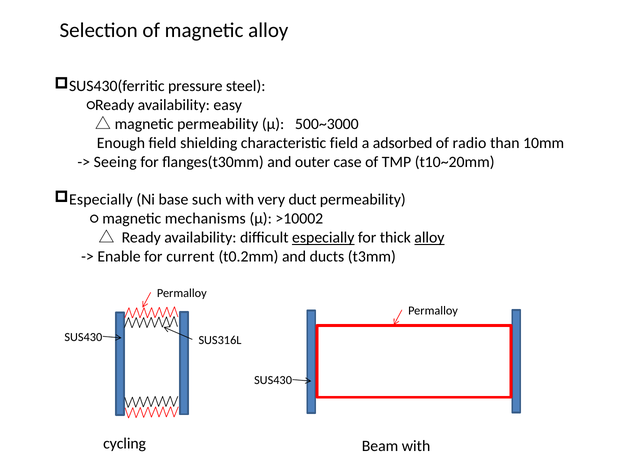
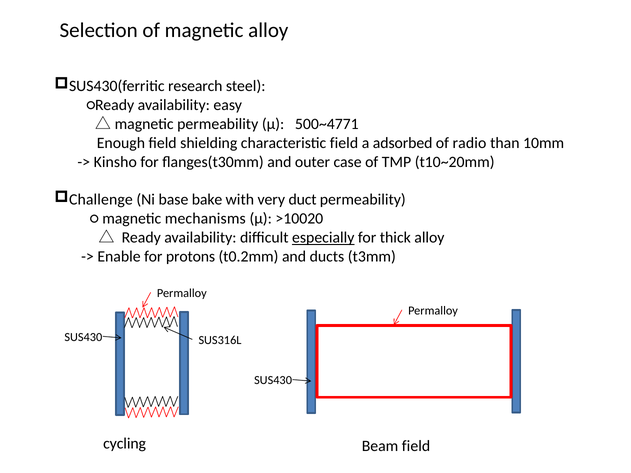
pressure: pressure -> research
500~3000: 500~3000 -> 500~4771
Seeing: Seeing -> Kinsho
Especially at (101, 200): Especially -> Challenge
such: such -> bake
>10002: >10002 -> >10020
alloy at (429, 238) underline: present -> none
current: current -> protons
Beam with: with -> field
